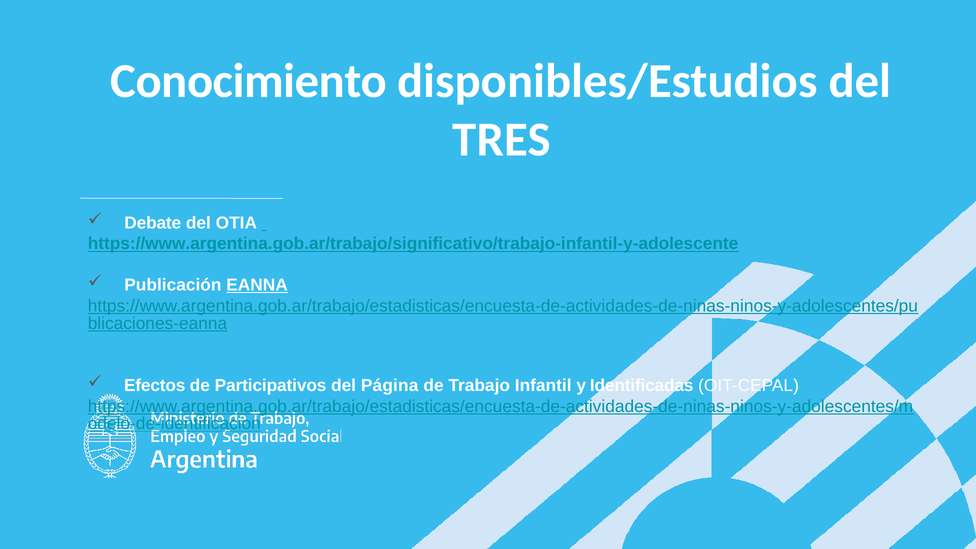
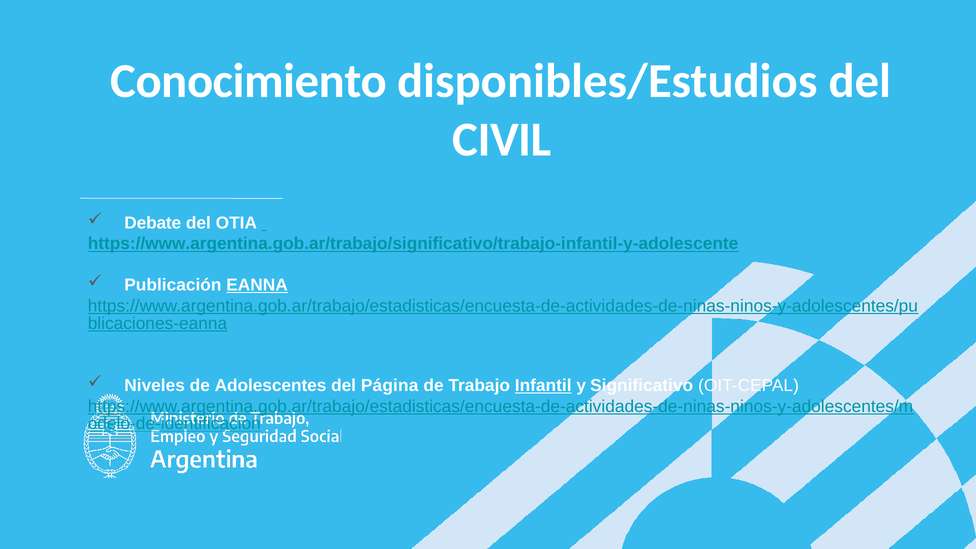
TRES: TRES -> CIVIL
Efectos: Efectos -> Niveles
Participativos: Participativos -> Adolescentes
Infantil underline: none -> present
Identificadas: Identificadas -> Significativo
